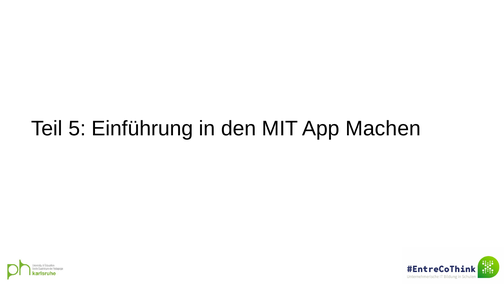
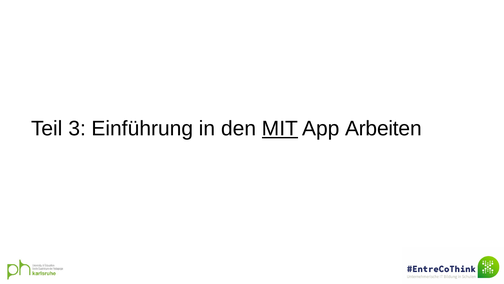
5: 5 -> 3
MIT underline: none -> present
Machen: Machen -> Arbeiten
